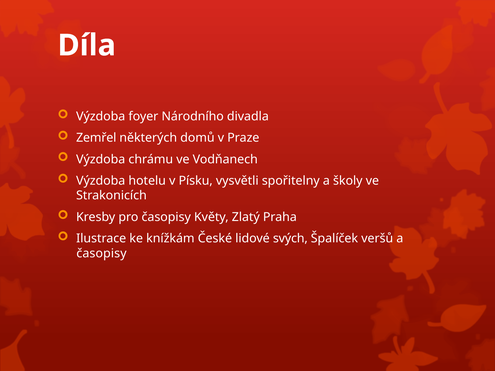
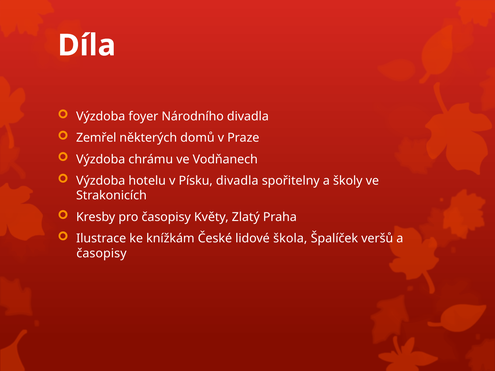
Písku vysvětli: vysvětli -> divadla
svých: svých -> škola
